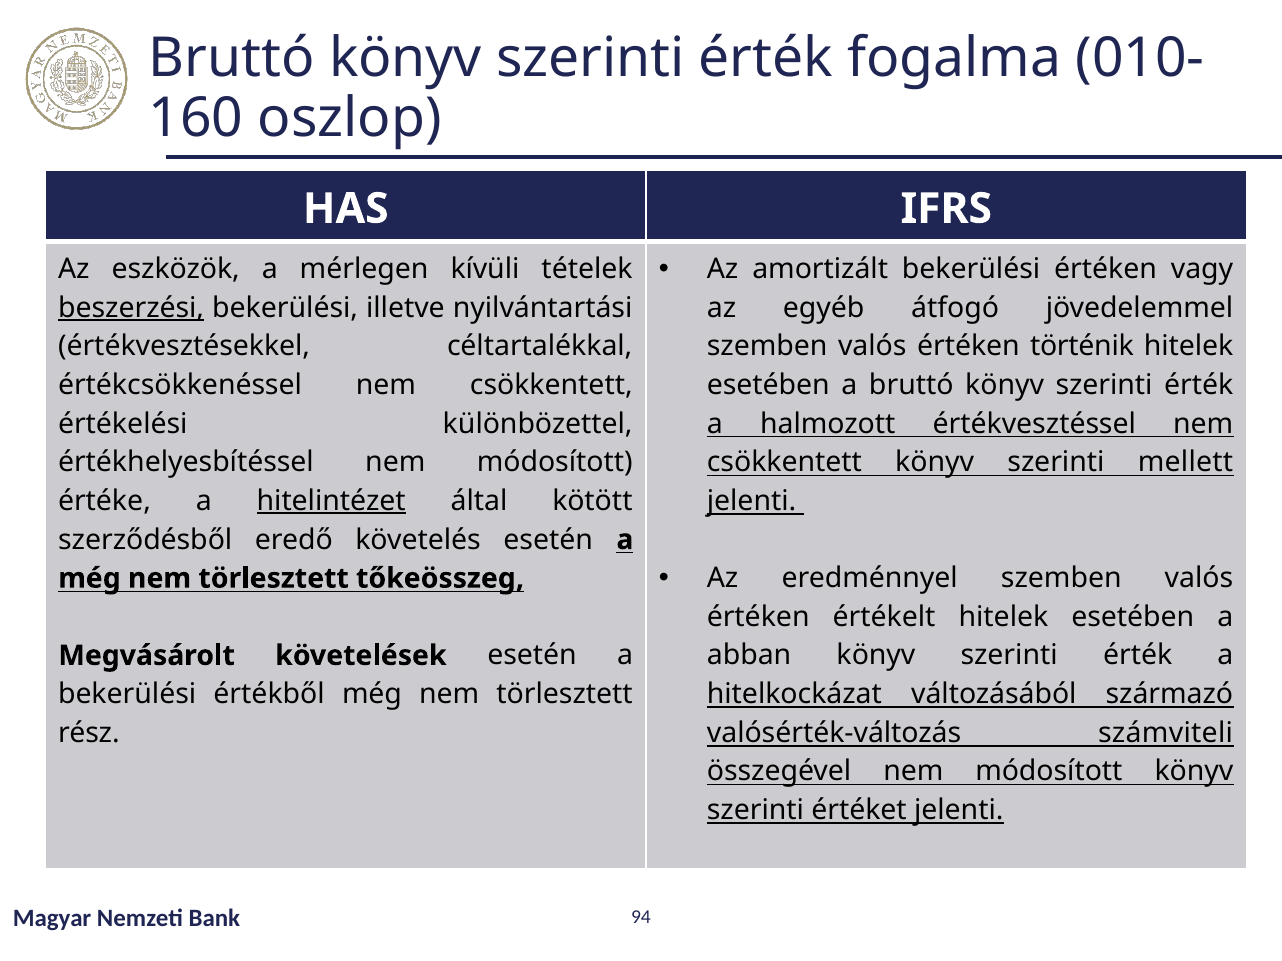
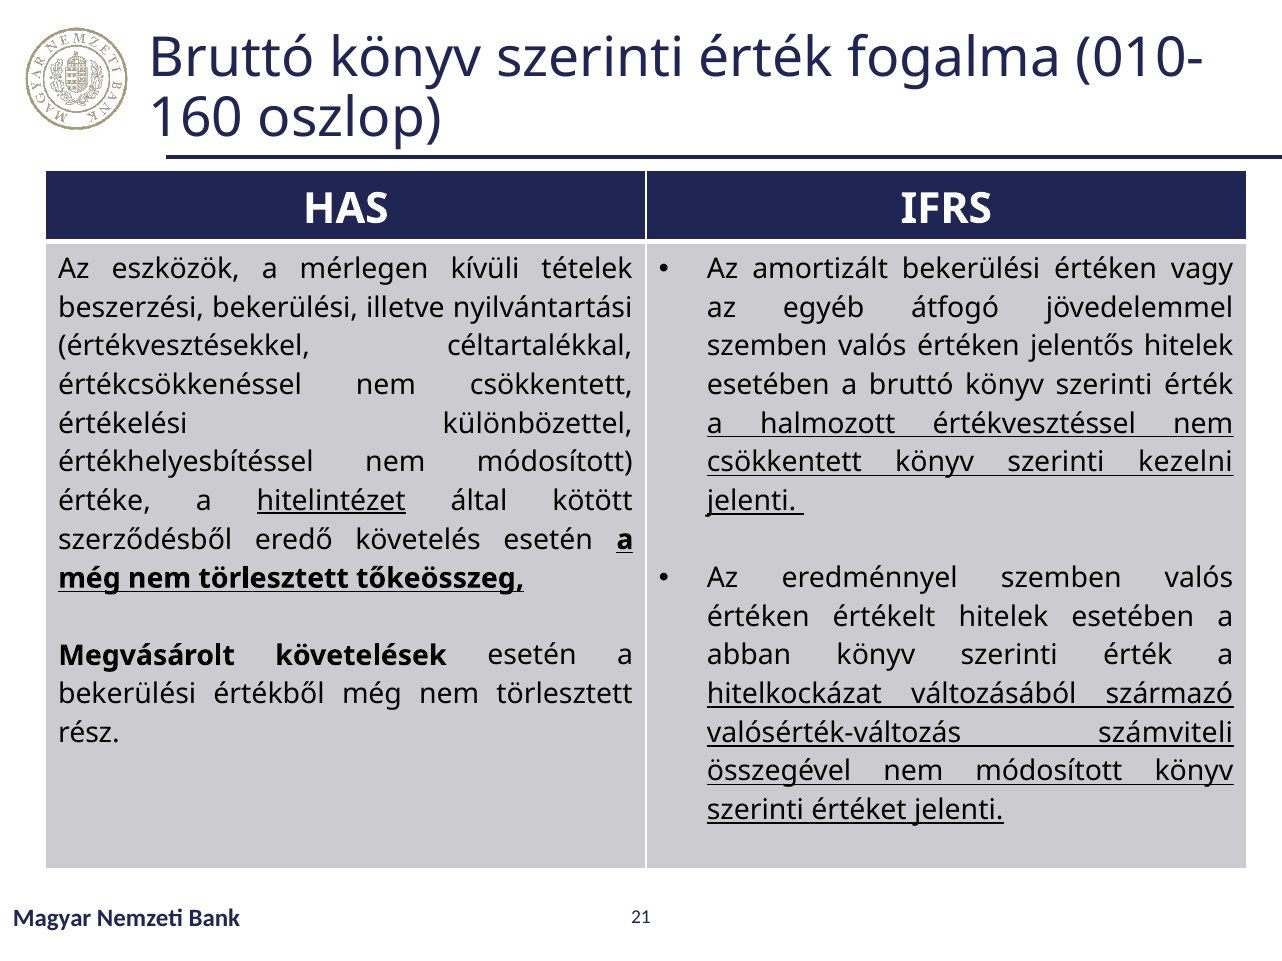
beszerzési underline: present -> none
történik: történik -> jelentős
mellett: mellett -> kezelni
94: 94 -> 21
